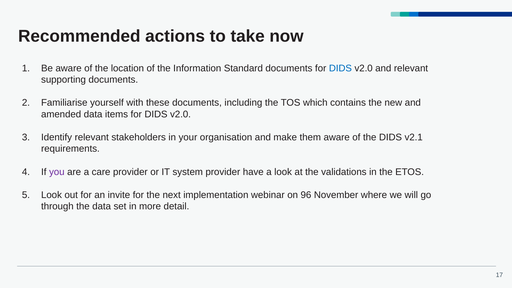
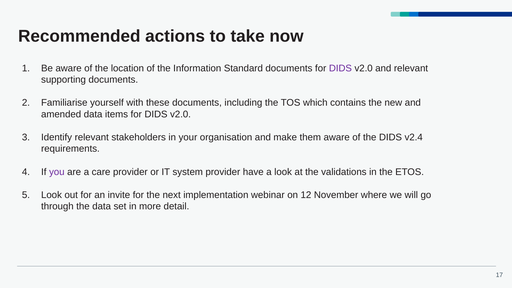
DIDS at (340, 68) colour: blue -> purple
v2.1: v2.1 -> v2.4
96: 96 -> 12
